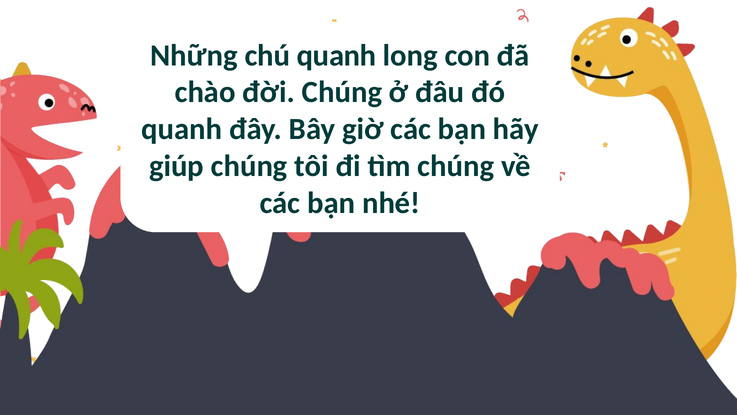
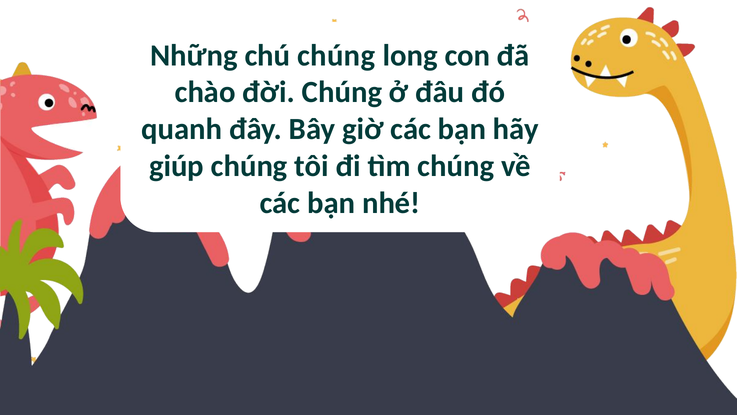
chú quanh: quanh -> chúng
